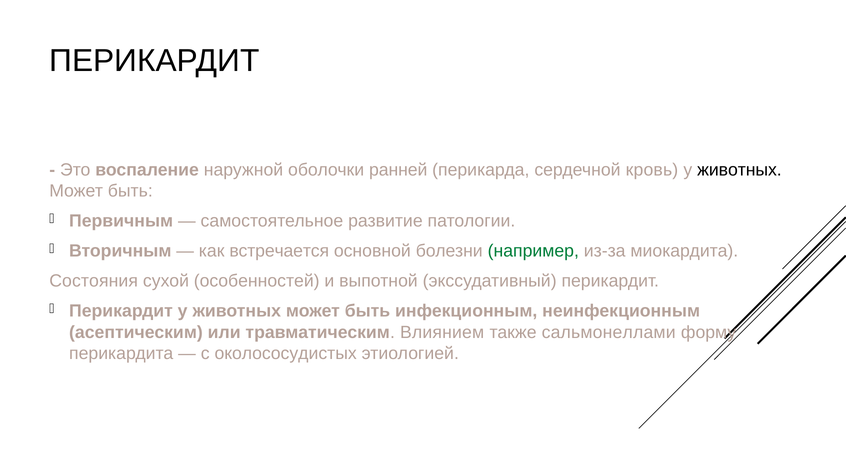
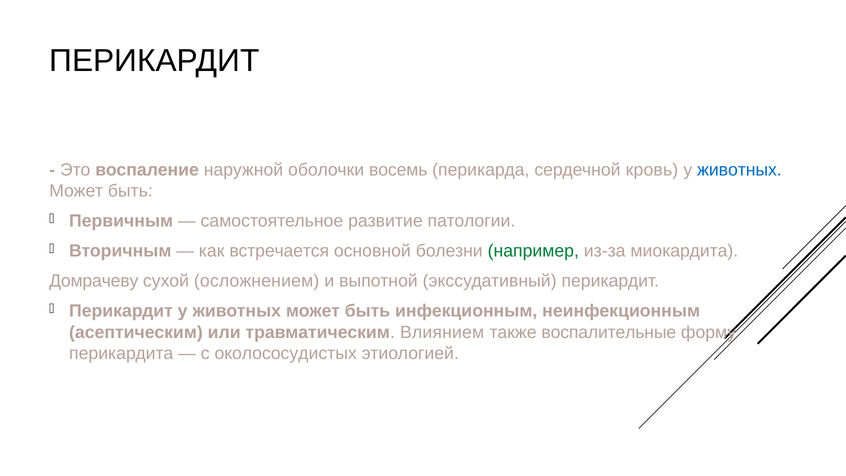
ранней: ранней -> восемь
животных at (739, 170) colour: black -> blue
Состояния: Состояния -> Домрачеву
особенностей: особенностей -> осложнением
сальмонеллами: сальмонеллами -> воспалительные
